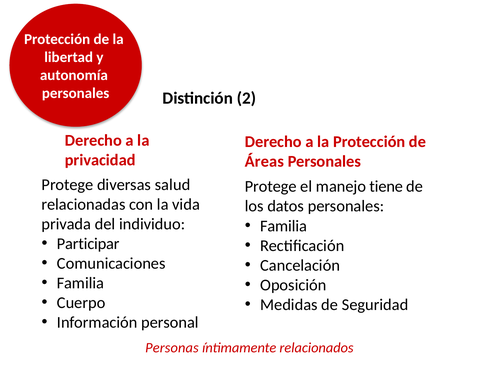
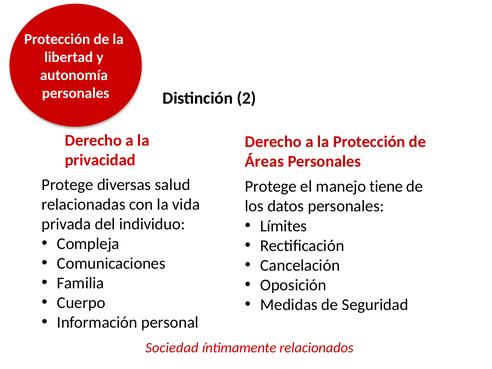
Familia at (284, 226): Familia -> Límites
Participar: Participar -> Compleja
Personas: Personas -> Sociedad
